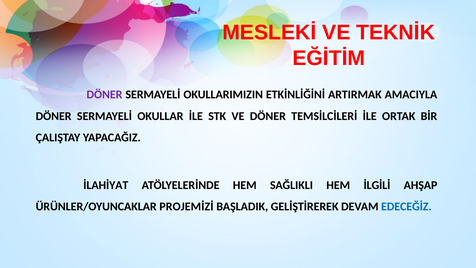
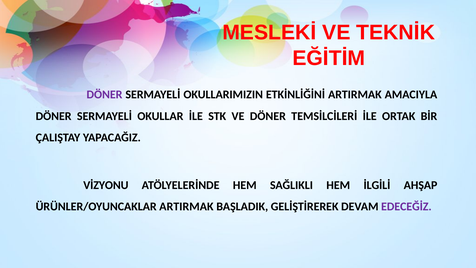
İLAHİYAT: İLAHİYAT -> VİZYONU
ÜRÜNLER/OYUNCAKLAR PROJEMİZİ: PROJEMİZİ -> ARTIRMAK
EDECEĞİZ colour: blue -> purple
